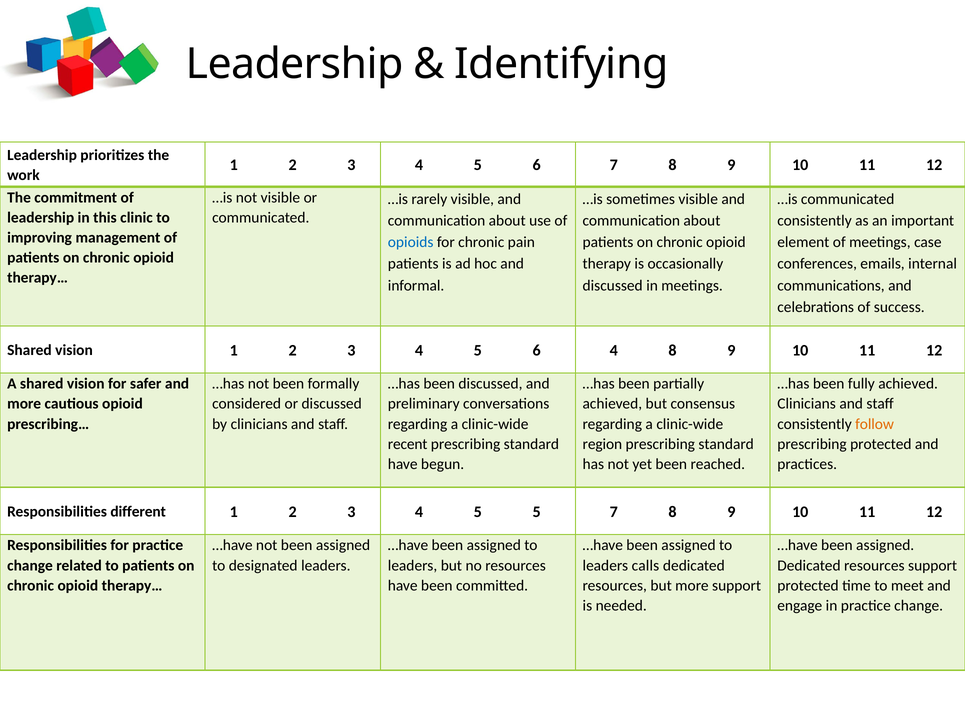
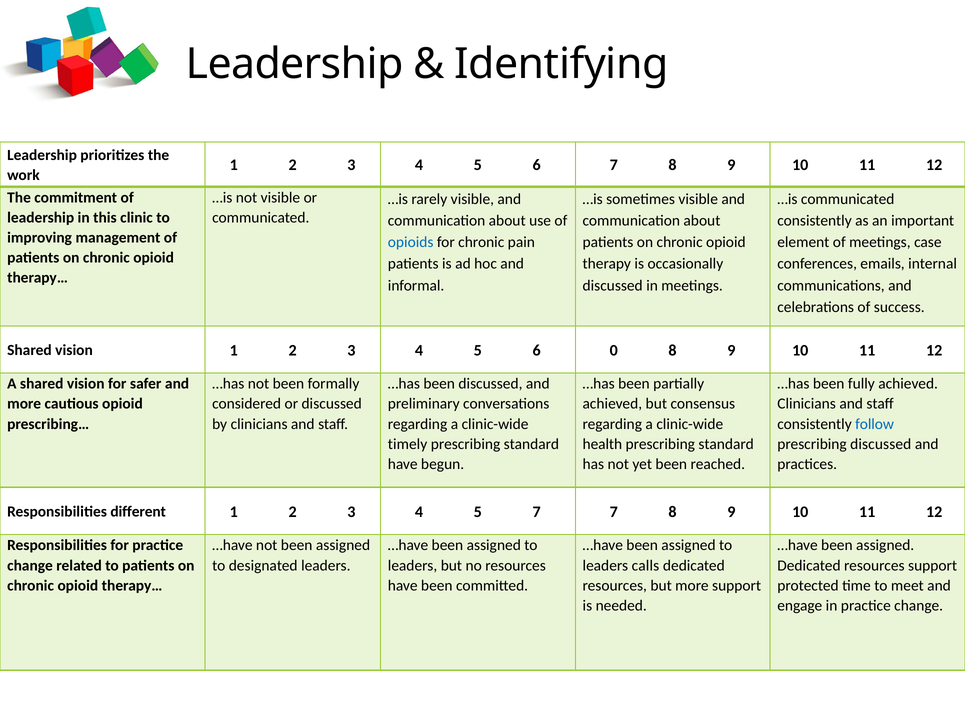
6 4: 4 -> 0
follow colour: orange -> blue
recent: recent -> timely
region: region -> health
prescribing protected: protected -> discussed
5 5: 5 -> 7
